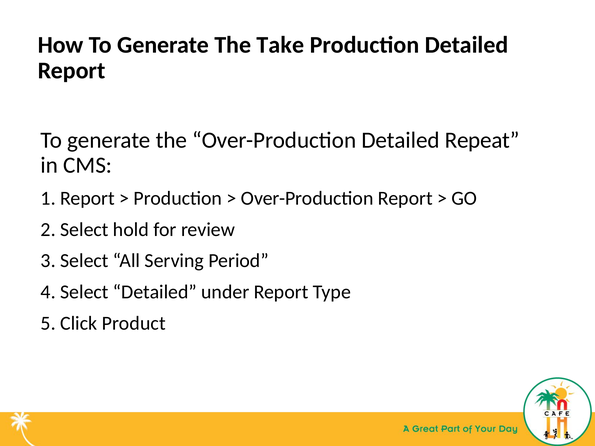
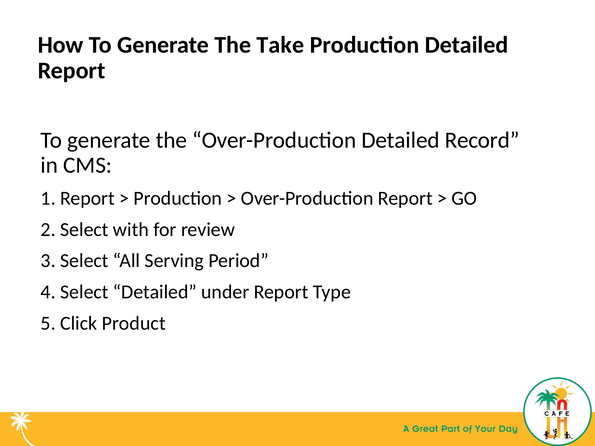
Repeat: Repeat -> Record
hold: hold -> with
